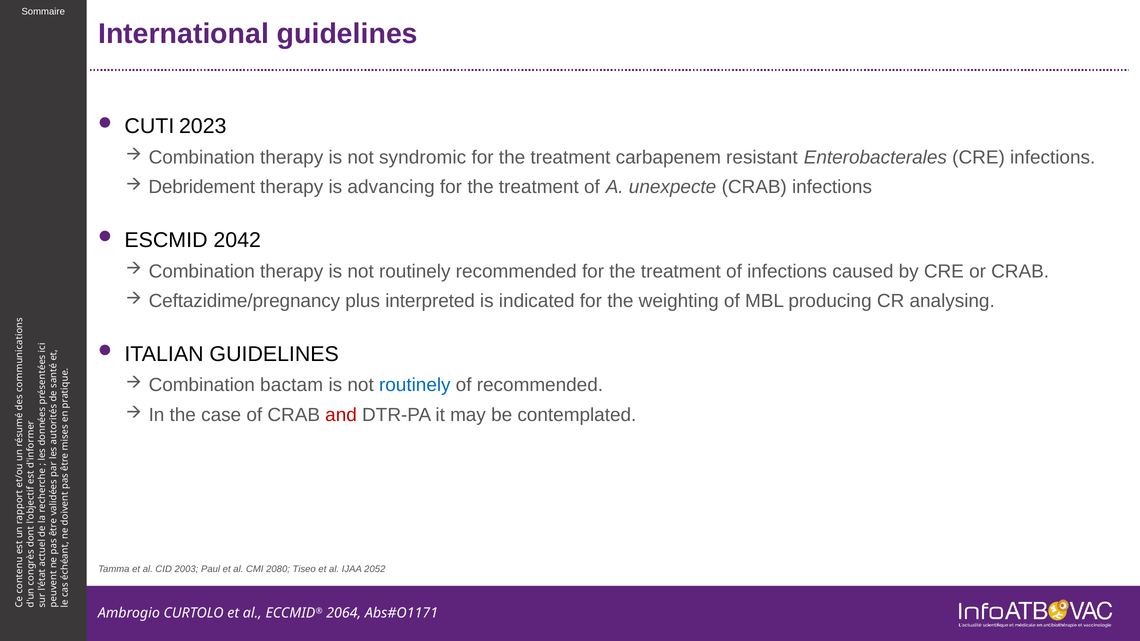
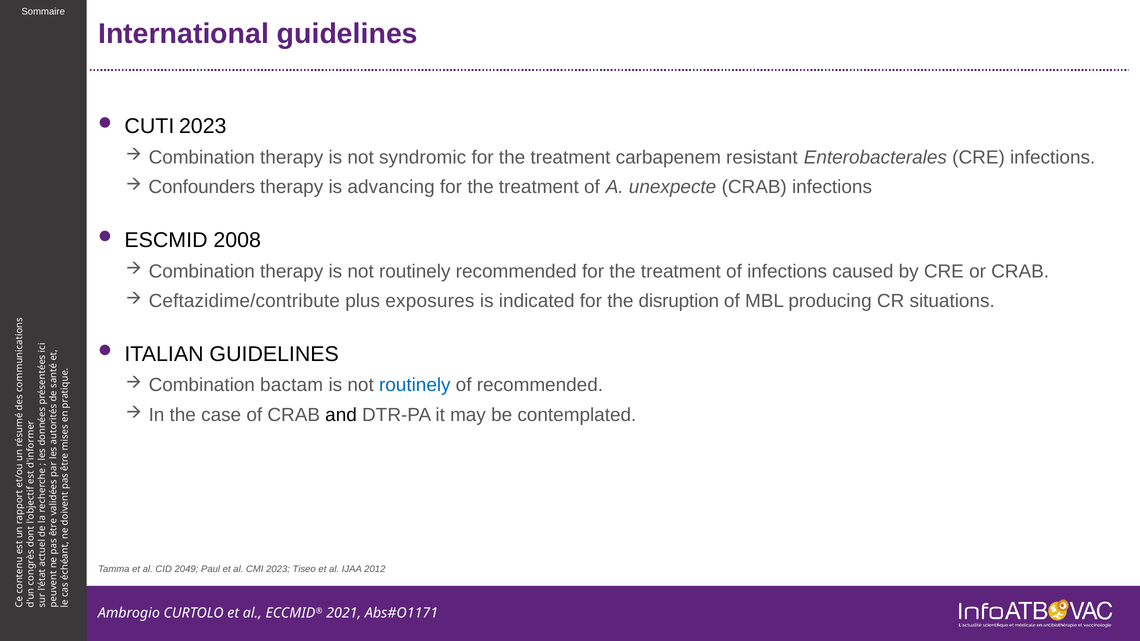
Debridement: Debridement -> Confounders
2042: 2042 -> 2008
Ceftazidime/pregnancy: Ceftazidime/pregnancy -> Ceftazidime/contribute
interpreted: interpreted -> exposures
weighting: weighting -> disruption
analysing: analysing -> situations
and colour: red -> black
2003: 2003 -> 2049
CMI 2080: 2080 -> 2023
2052: 2052 -> 2012
2064: 2064 -> 2021
